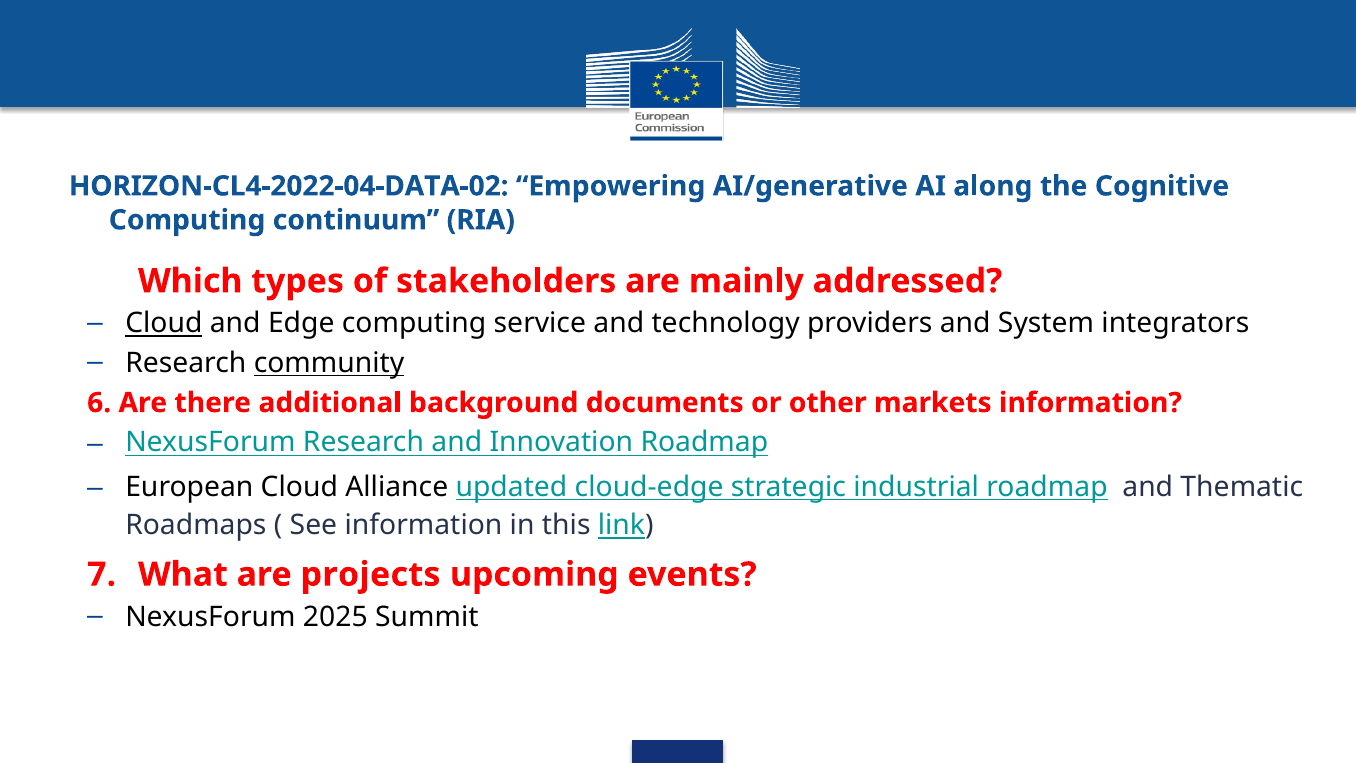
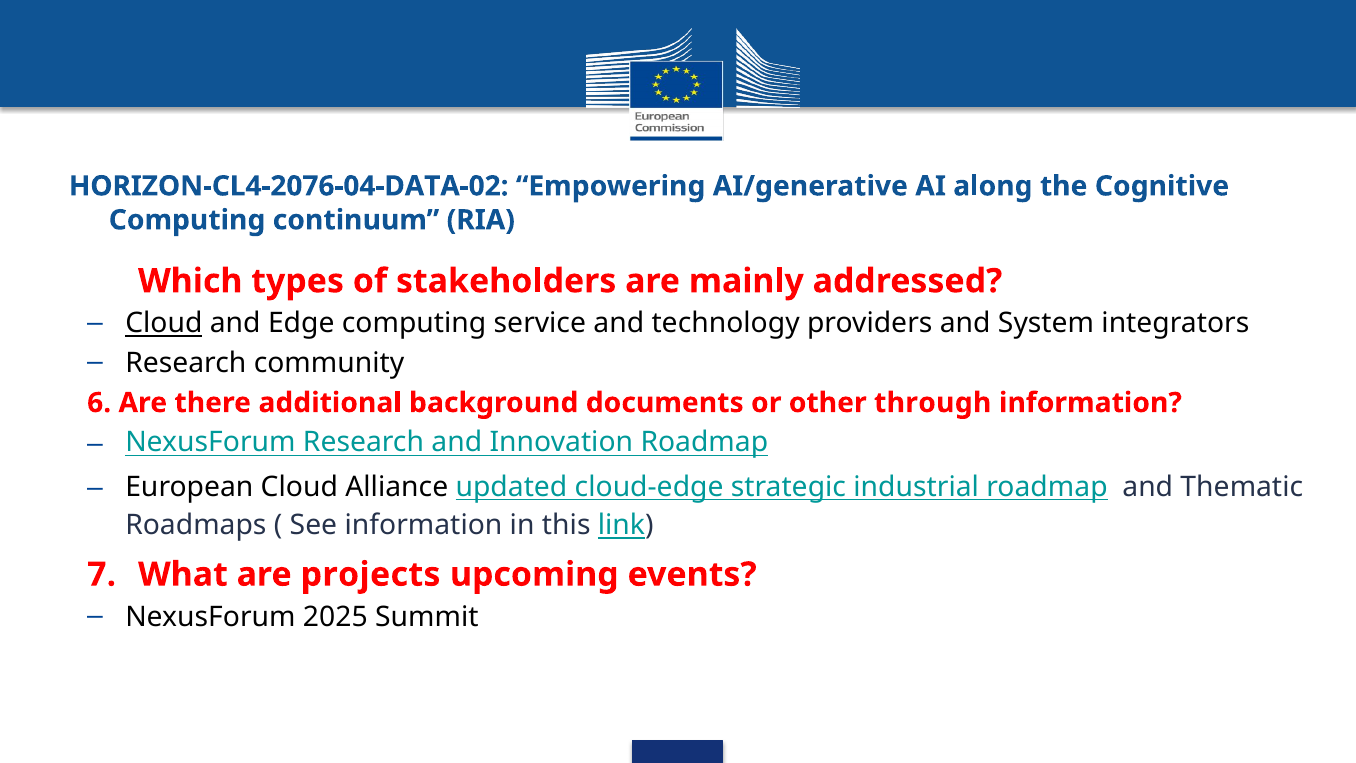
HORIZON-CL4-2022-04-DATA-02: HORIZON-CL4-2022-04-DATA-02 -> HORIZON-CL4-2076-04-DATA-02
community underline: present -> none
markets: markets -> through
